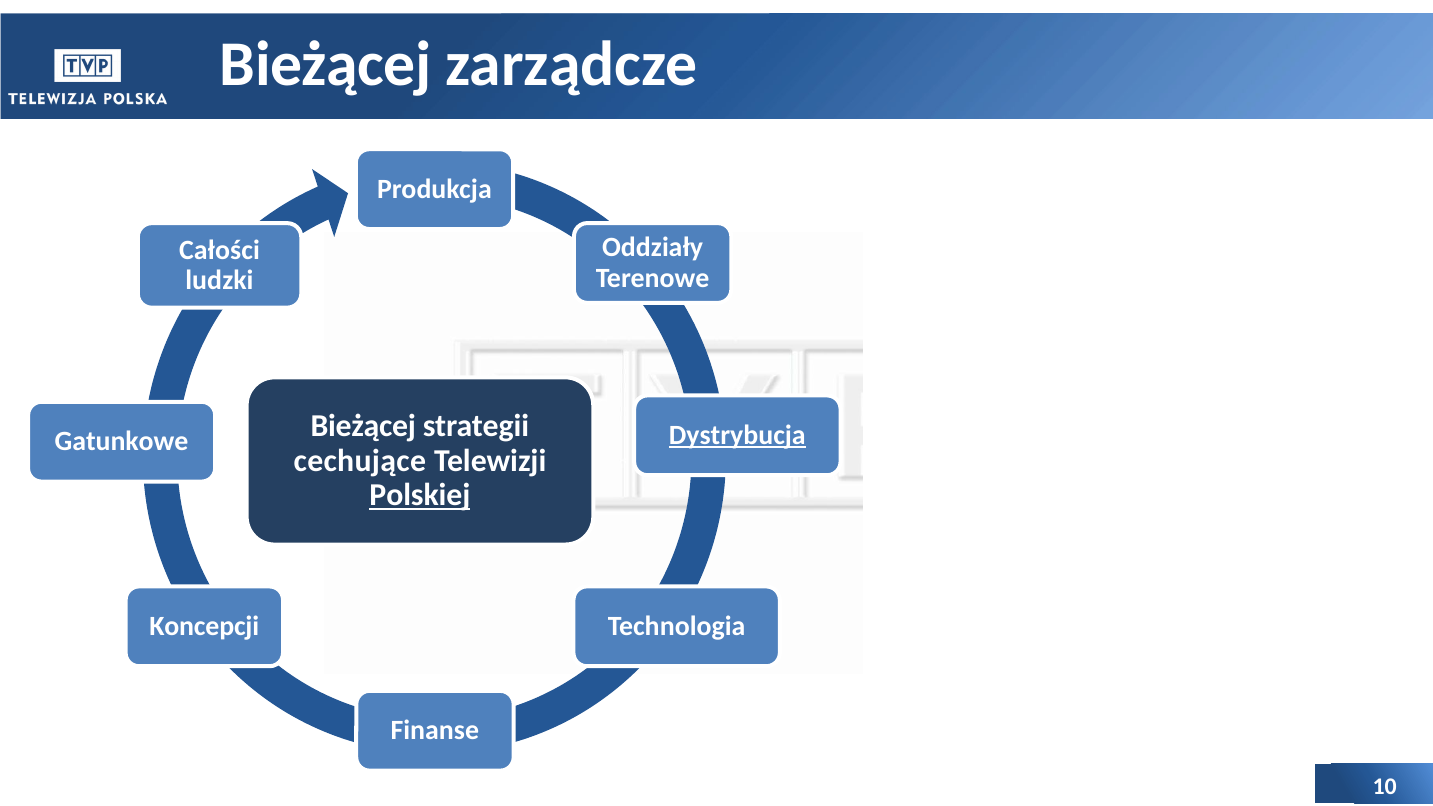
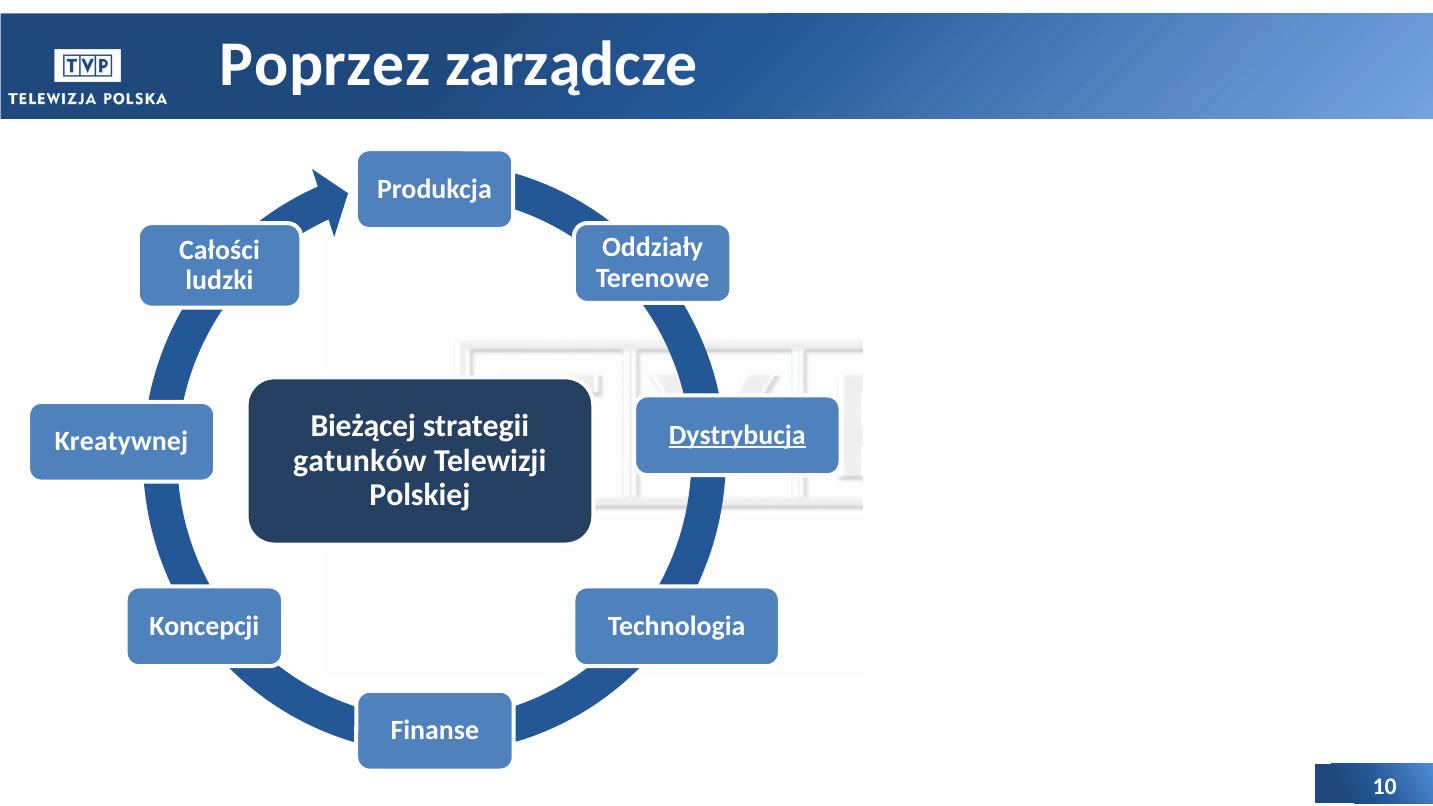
Bieżącej at (326, 64): Bieżącej -> Poprzez
Gatunkowe at (122, 442): Gatunkowe -> Kreatywnej
cechujące at (360, 461): cechujące -> gatunków
Polskiej underline: present -> none
